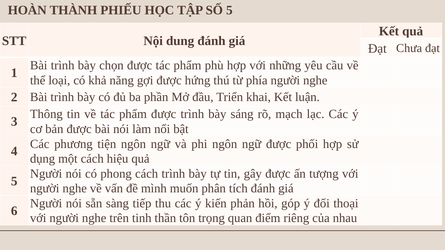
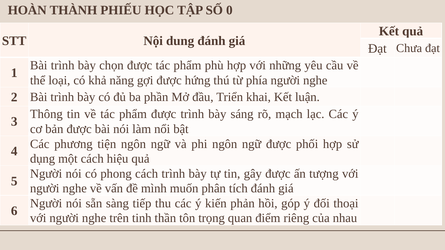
SỐ 5: 5 -> 0
